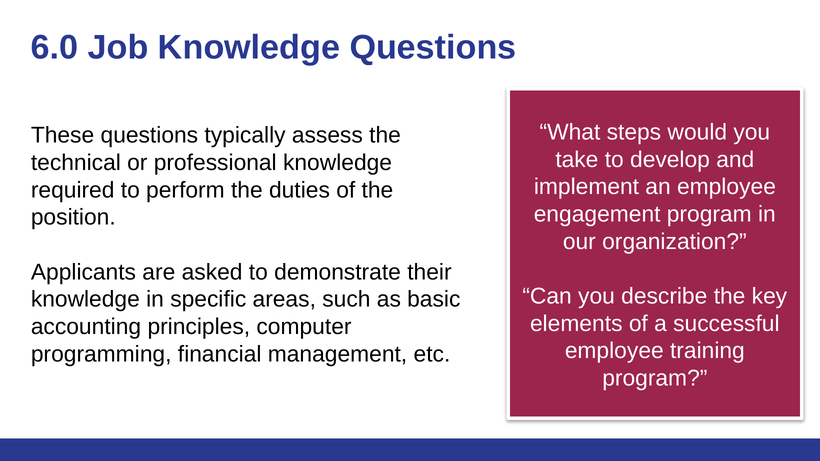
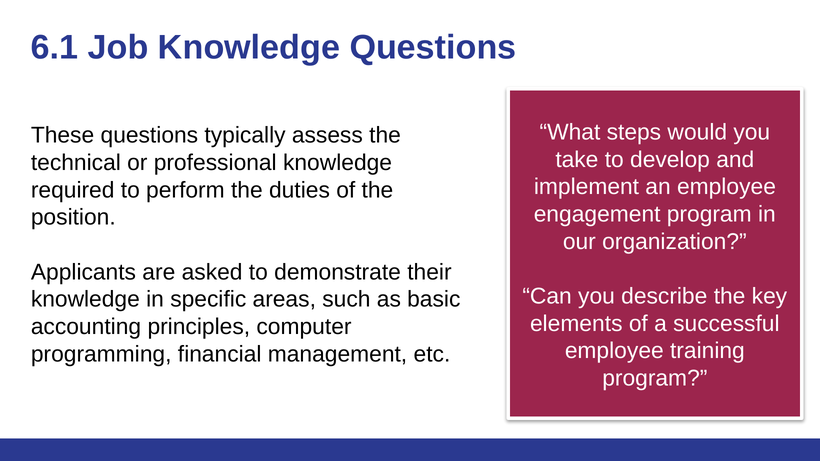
6.0: 6.0 -> 6.1
